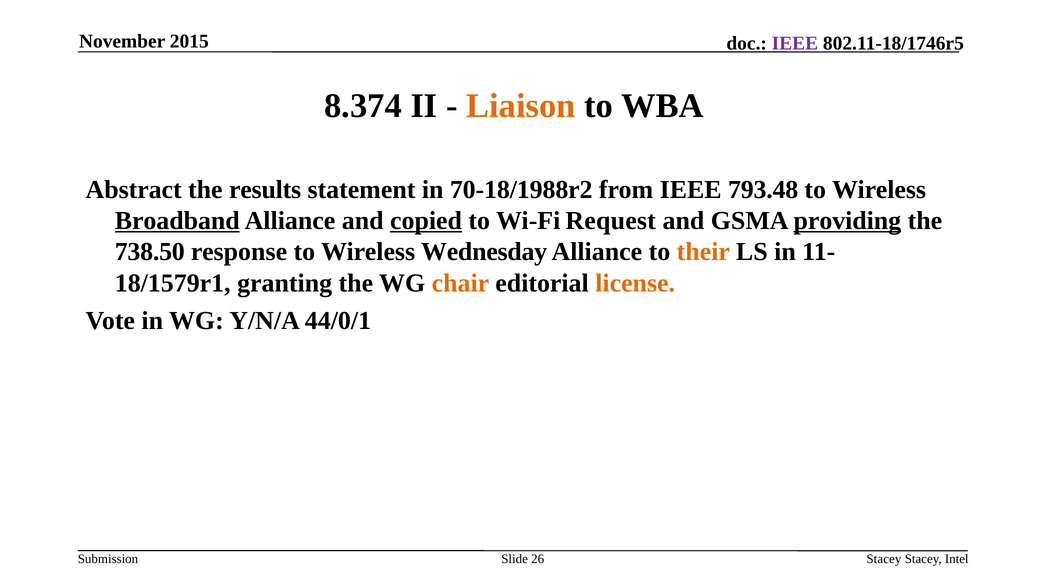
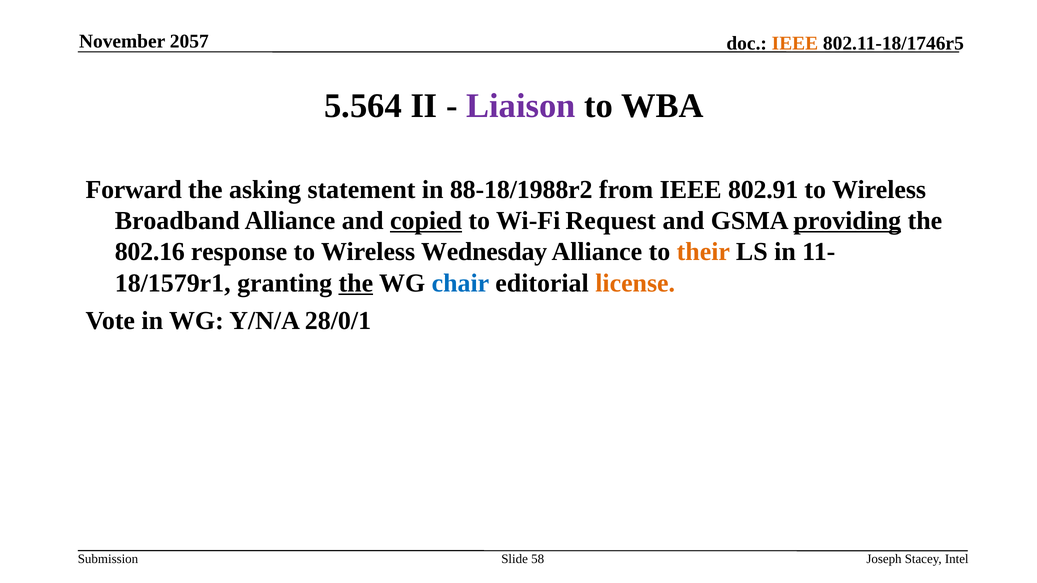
2015: 2015 -> 2057
IEEE at (795, 43) colour: purple -> orange
8.374: 8.374 -> 5.564
Liaison colour: orange -> purple
Abstract: Abstract -> Forward
results: results -> asking
70-18/1988r2: 70-18/1988r2 -> 88-18/1988r2
793.48: 793.48 -> 802.91
Broadband underline: present -> none
738.50: 738.50 -> 802.16
the at (356, 283) underline: none -> present
chair colour: orange -> blue
44/0/1: 44/0/1 -> 28/0/1
26: 26 -> 58
Stacey at (884, 559): Stacey -> Joseph
